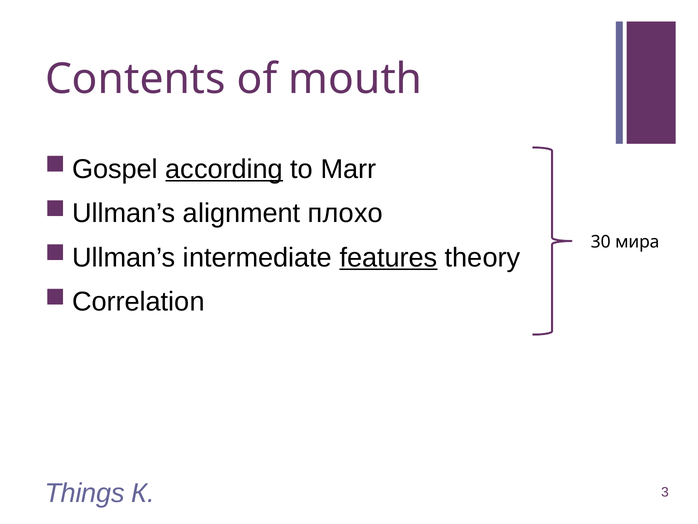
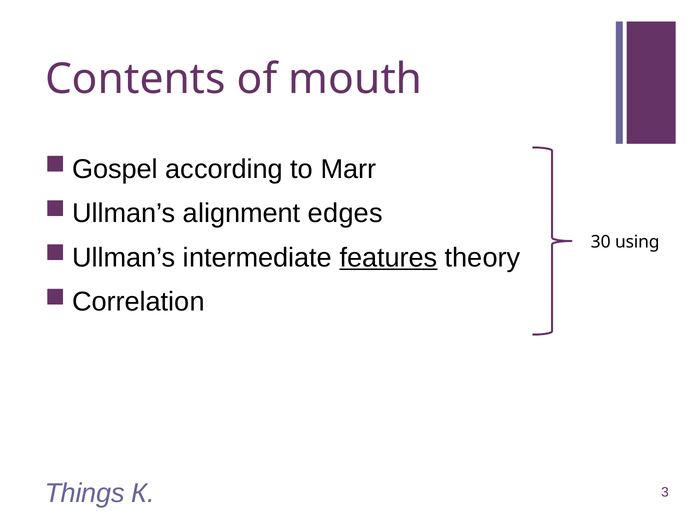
according underline: present -> none
плохо: плохо -> edges
мира: мира -> using
